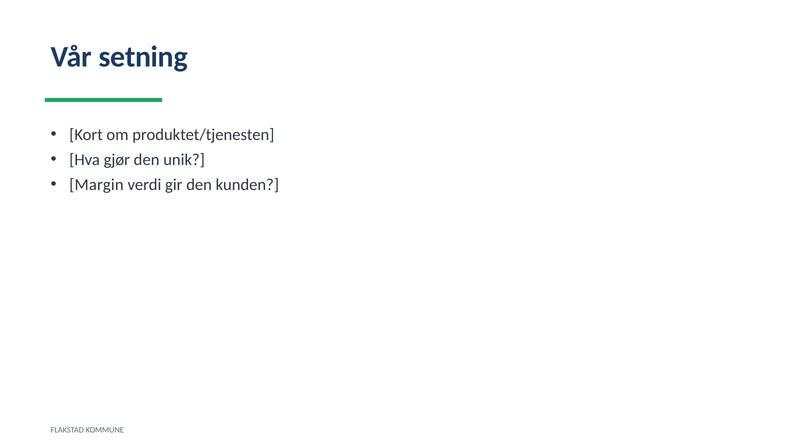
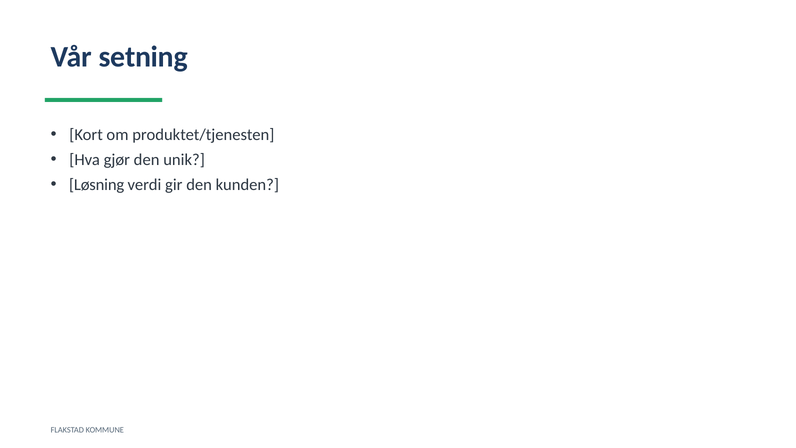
Margin: Margin -> Løsning
